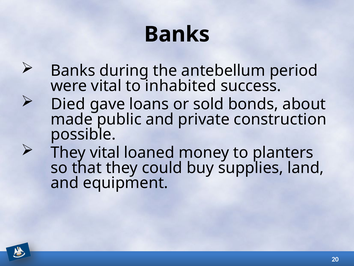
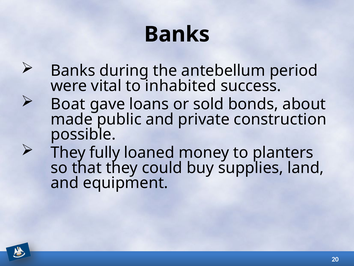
Died: Died -> Boat
They vital: vital -> fully
